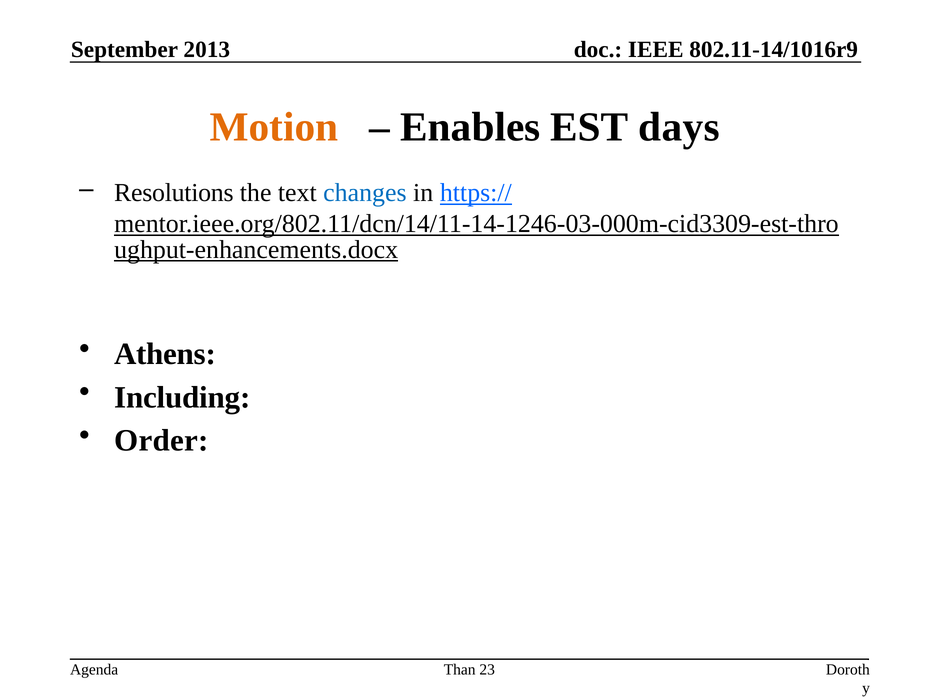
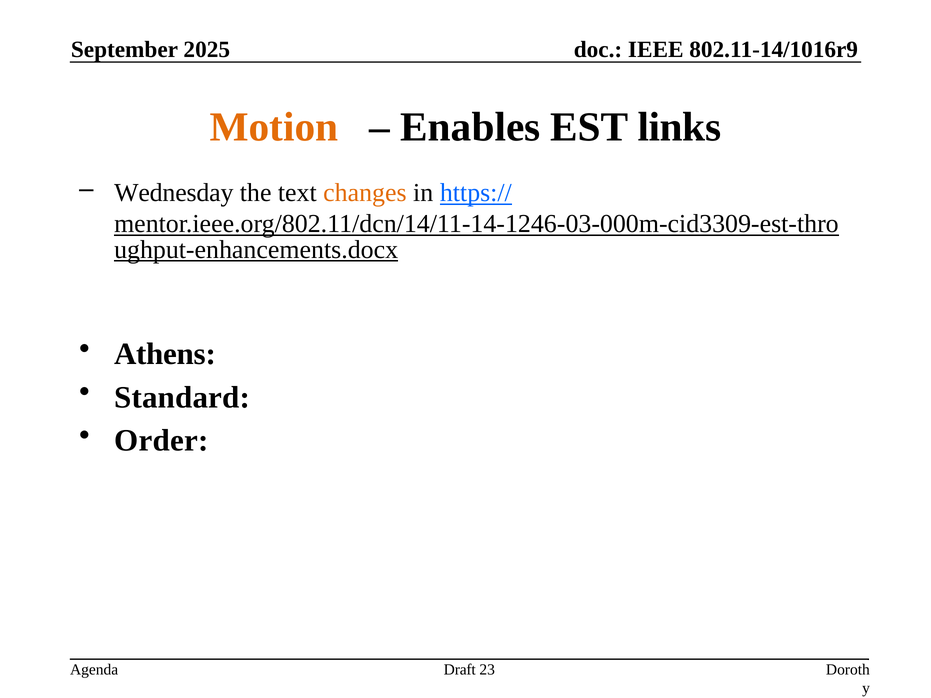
2013: 2013 -> 2025
days: days -> links
Resolutions: Resolutions -> Wednesday
changes colour: blue -> orange
Including: Including -> Standard
Than: Than -> Draft
